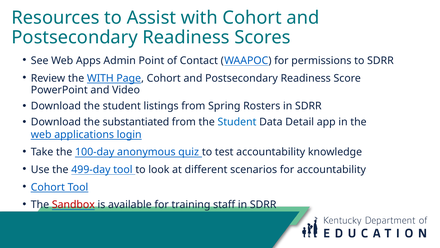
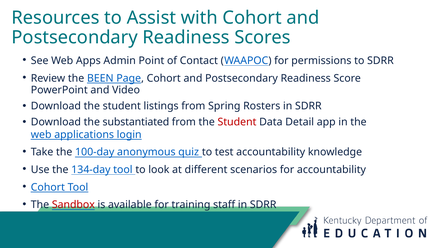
the WITH: WITH -> BEEN
Student at (237, 122) colour: blue -> red
499-day: 499-day -> 134-day
